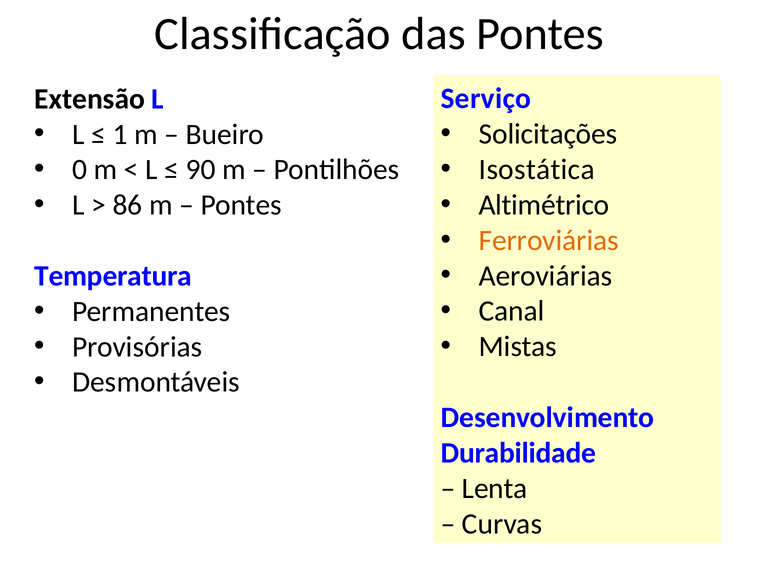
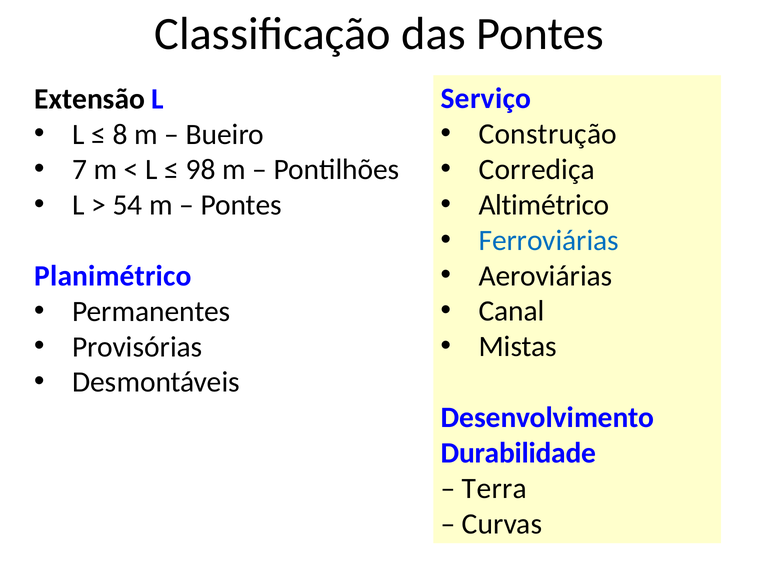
Solicitações: Solicitações -> Construção
1: 1 -> 8
Isostática: Isostática -> Corrediça
0: 0 -> 7
90: 90 -> 98
86: 86 -> 54
Ferroviárias colour: orange -> blue
Temperatura: Temperatura -> Planimétrico
Lenta: Lenta -> Terra
